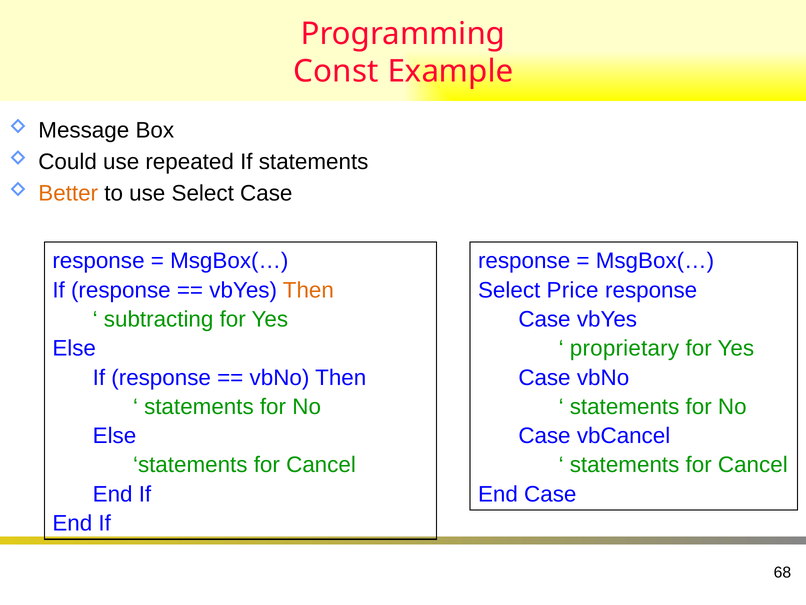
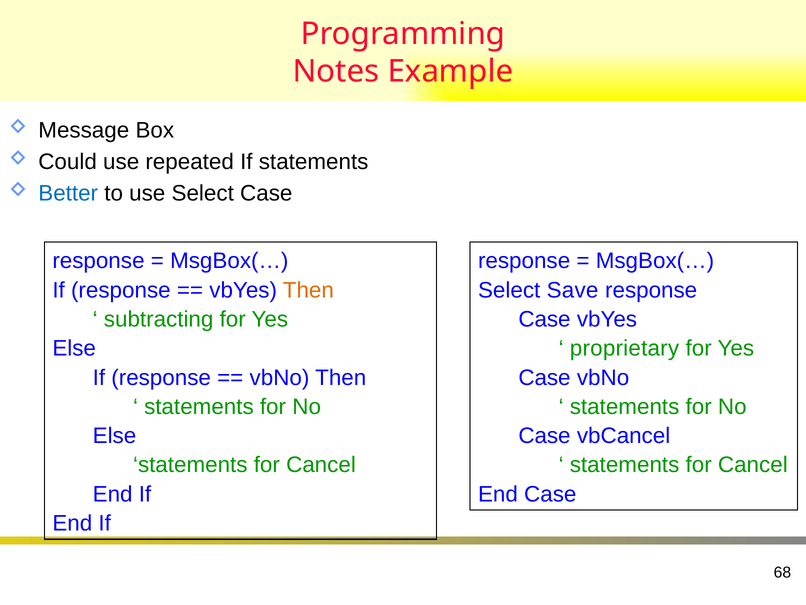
Const: Const -> Notes
Better colour: orange -> blue
Price: Price -> Save
